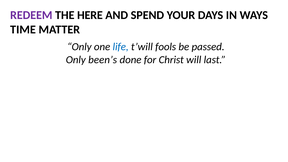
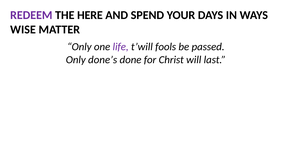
TIME: TIME -> WISE
life colour: blue -> purple
been’s: been’s -> done’s
